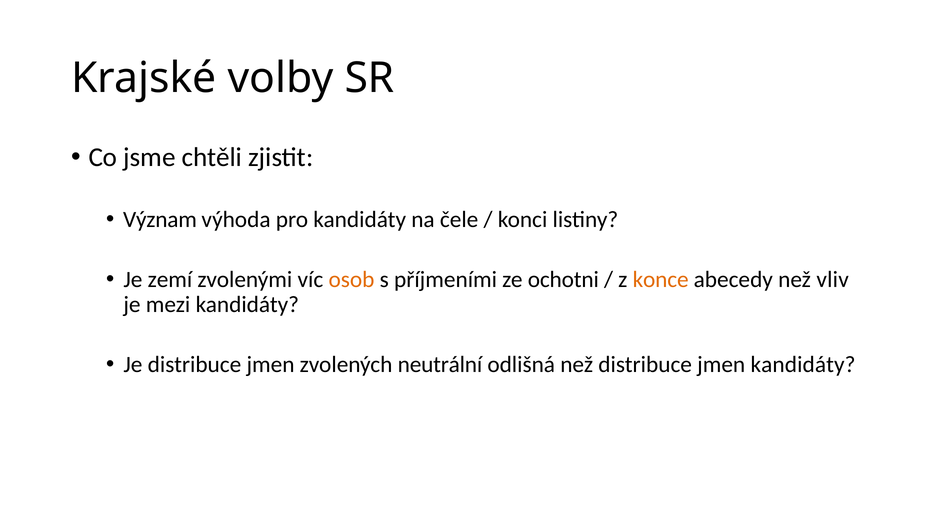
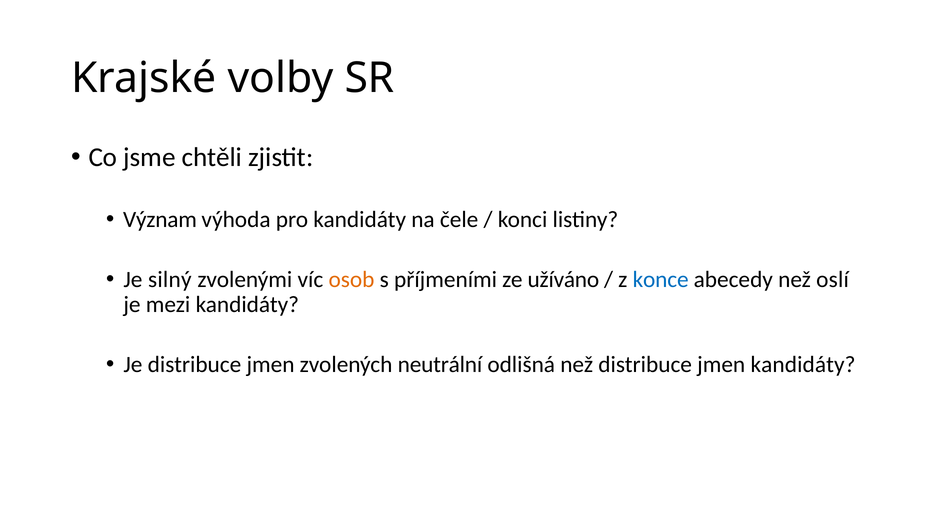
zemí: zemí -> silný
ochotni: ochotni -> užíváno
konce colour: orange -> blue
vliv: vliv -> oslí
